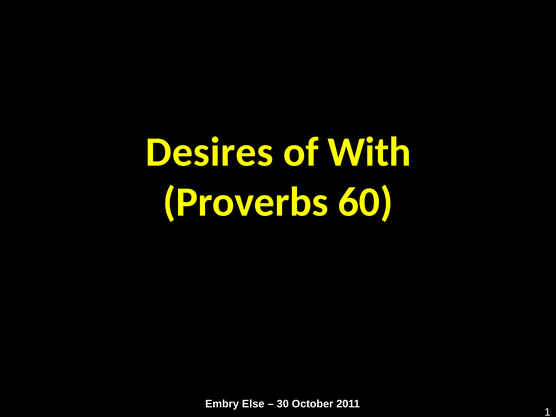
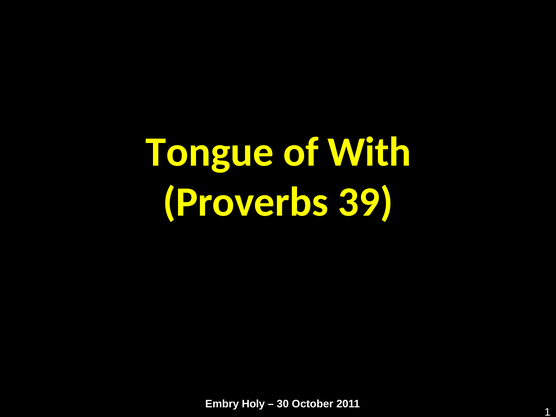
Desires: Desires -> Tongue
60: 60 -> 39
Else: Else -> Holy
